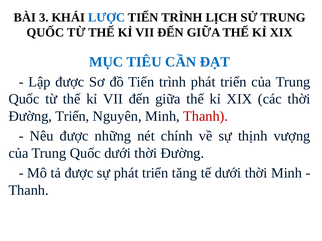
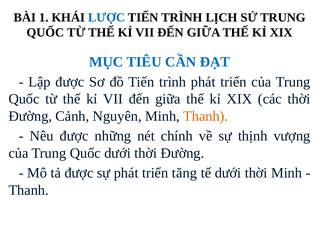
3: 3 -> 1
Đường Triển: Triển -> Cảnh
Thanh at (206, 116) colour: red -> orange
